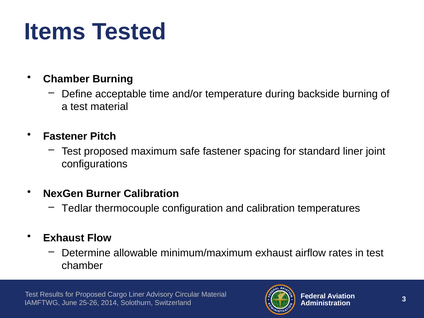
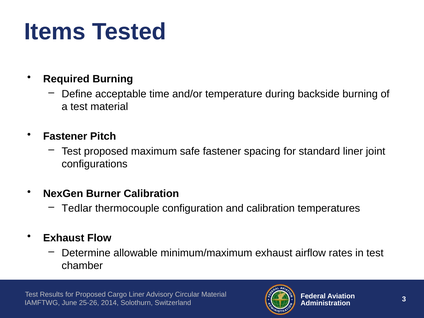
Chamber at (66, 79): Chamber -> Required
